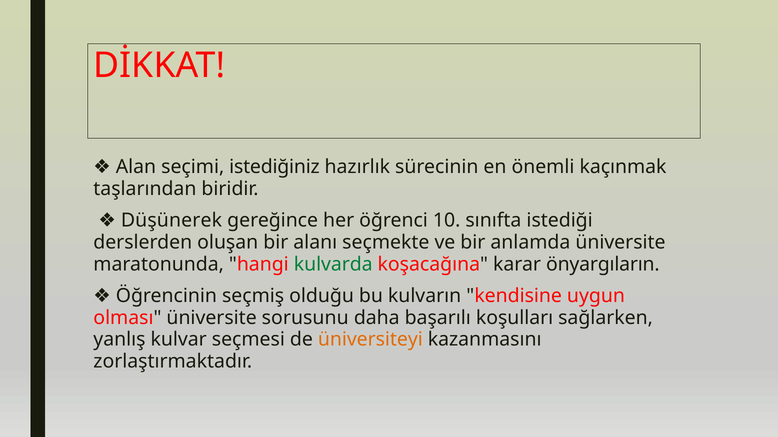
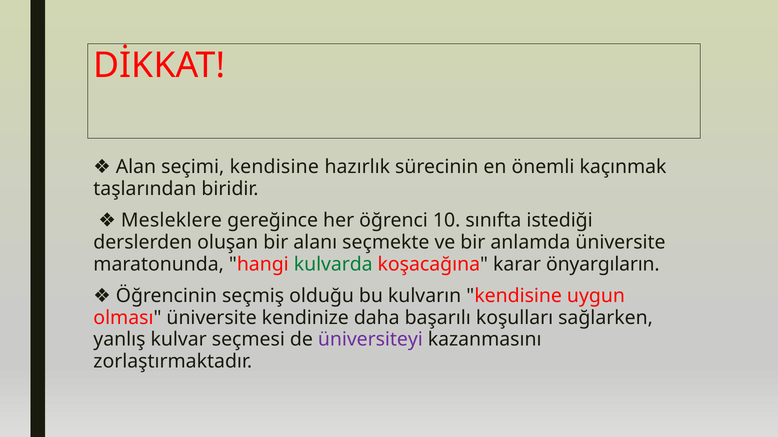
seçimi istediğiniz: istediğiniz -> kendisine
Düşünerek: Düşünerek -> Mesleklere
sorusunu: sorusunu -> kendinize
üniversiteyi colour: orange -> purple
